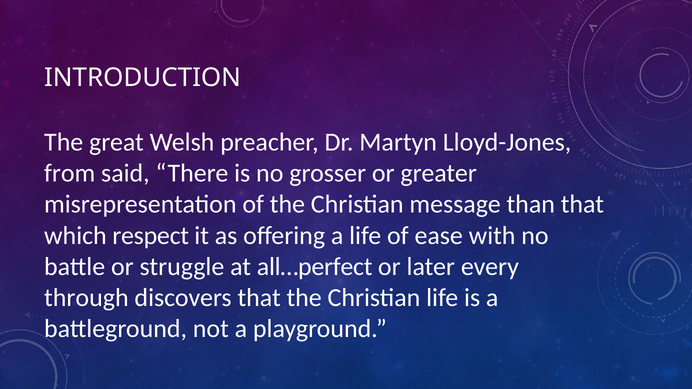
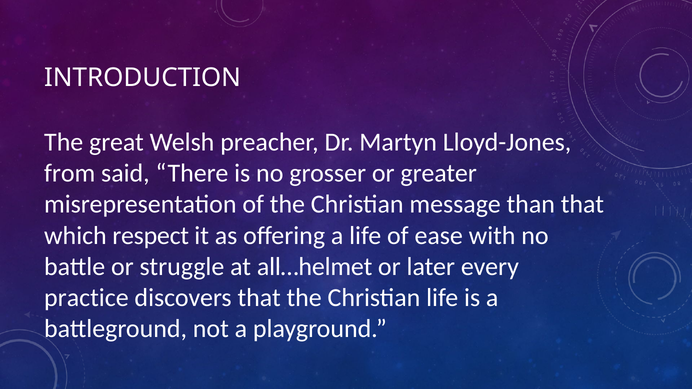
all…perfect: all…perfect -> all…helmet
through: through -> practice
